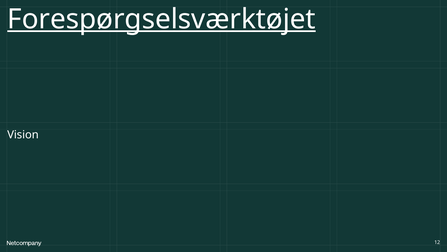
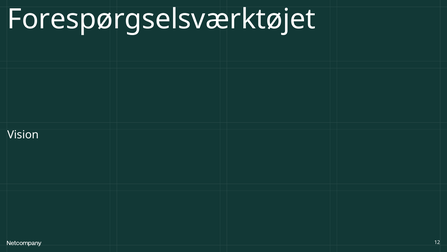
Forespørgselsværktøjet underline: present -> none
